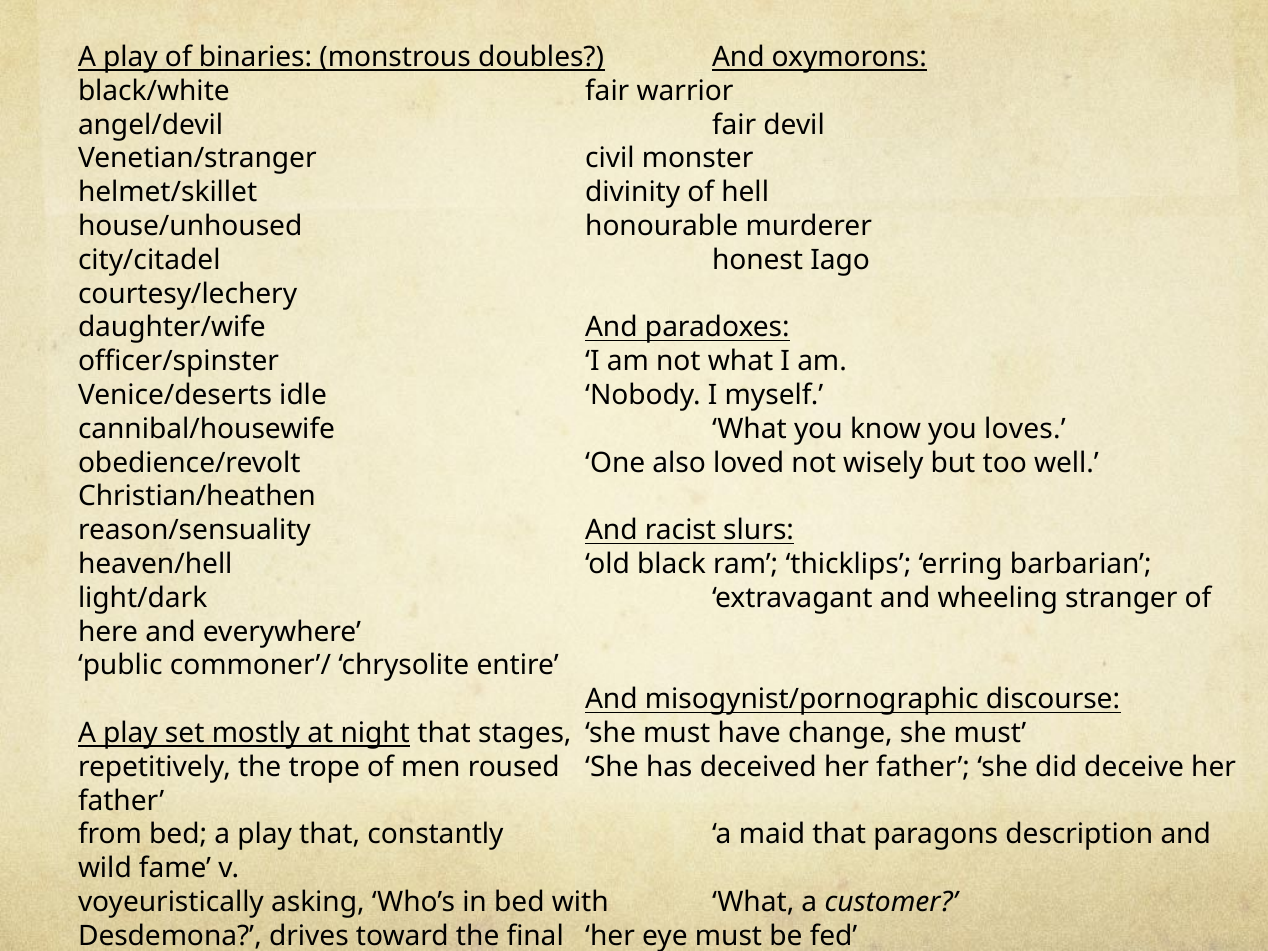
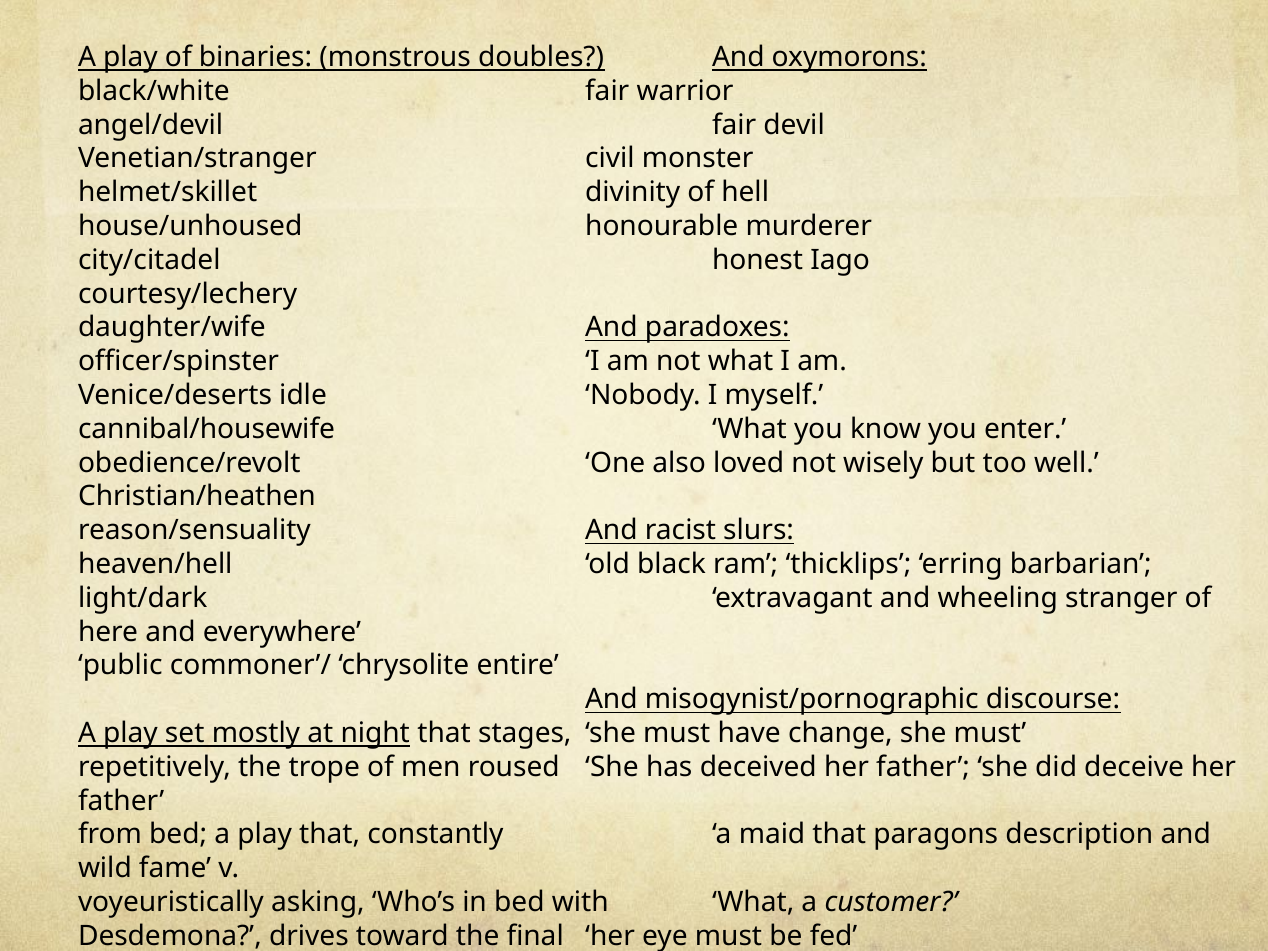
loves: loves -> enter
